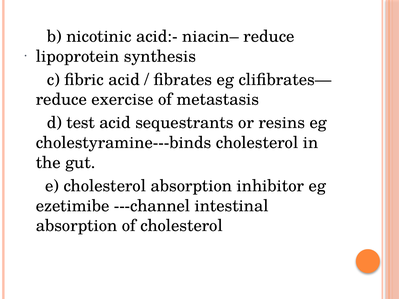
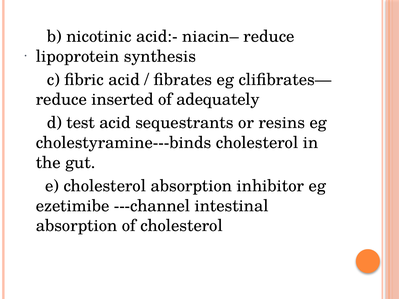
exercise: exercise -> inserted
metastasis: metastasis -> adequately
